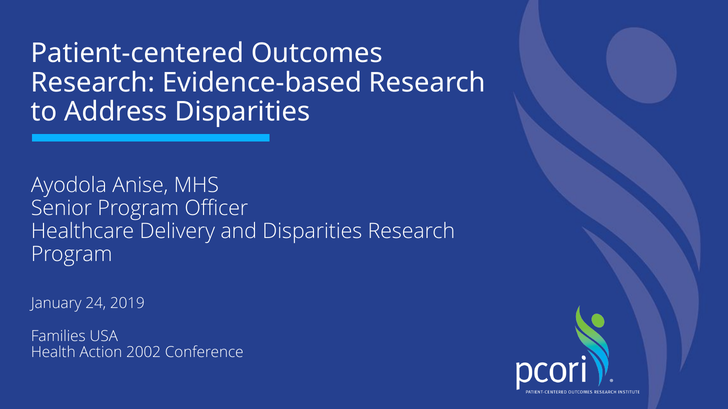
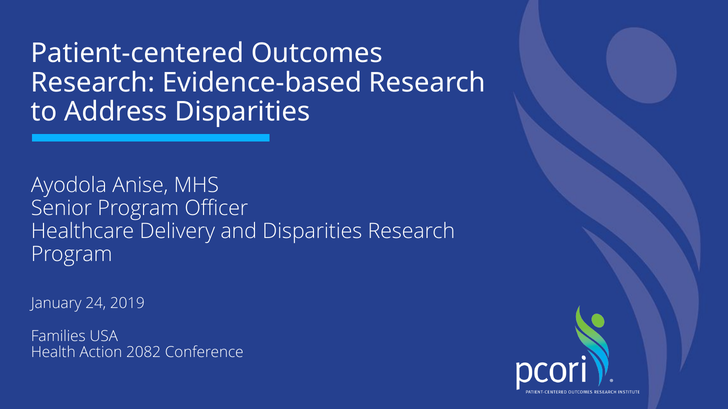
2002: 2002 -> 2082
